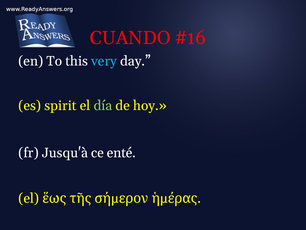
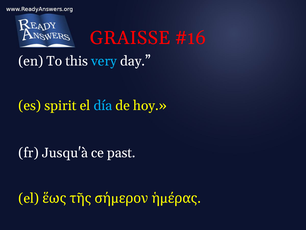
CUANDO: CUANDO -> GRAISSE
día colour: light green -> light blue
enté: enté -> past
